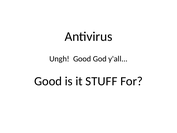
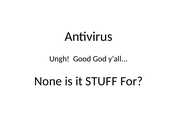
Good at (48, 81): Good -> None
